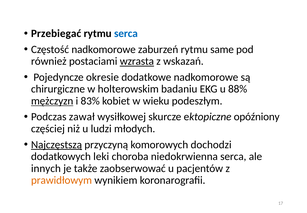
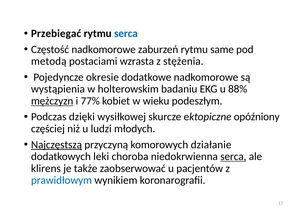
również: również -> metodą
wzrasta underline: present -> none
wskazań: wskazań -> stężenia
chirurgiczne: chirurgiczne -> wystąpienia
83%: 83% -> 77%
zawał: zawał -> dzięki
dochodzi: dochodzi -> działanie
serca at (233, 156) underline: none -> present
innych: innych -> klirens
prawidłowym colour: orange -> blue
